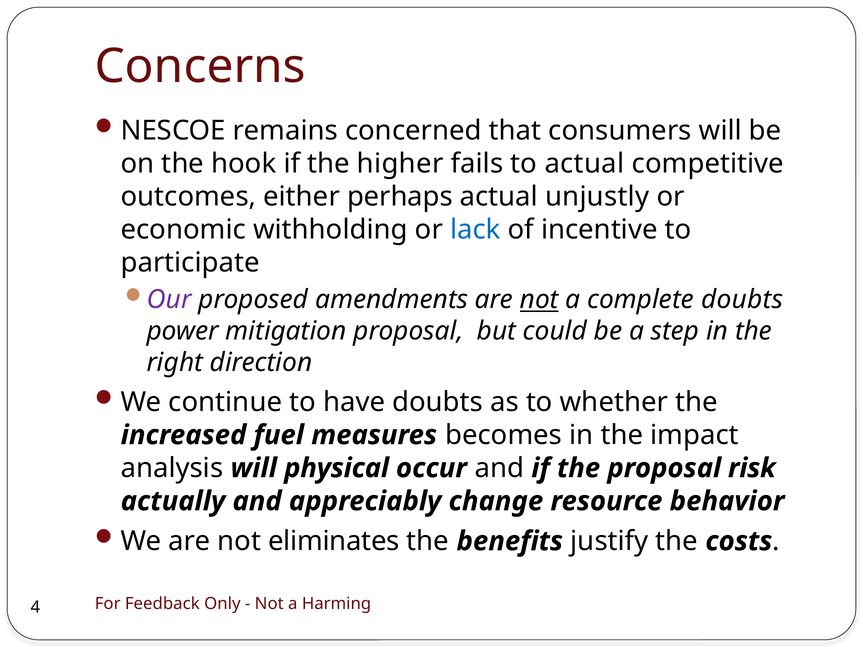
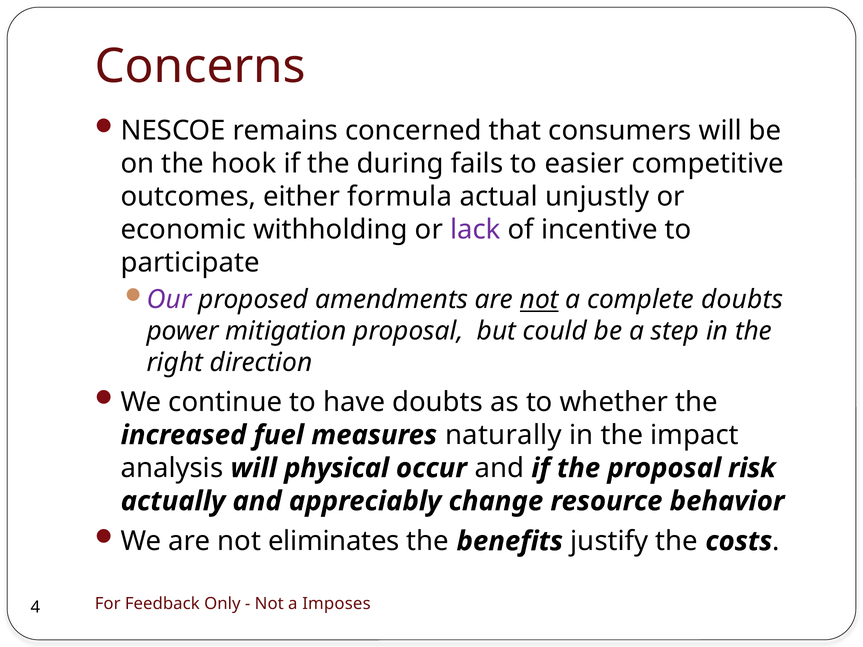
higher: higher -> during
to actual: actual -> easier
perhaps: perhaps -> formula
lack colour: blue -> purple
becomes: becomes -> naturally
Harming: Harming -> Imposes
